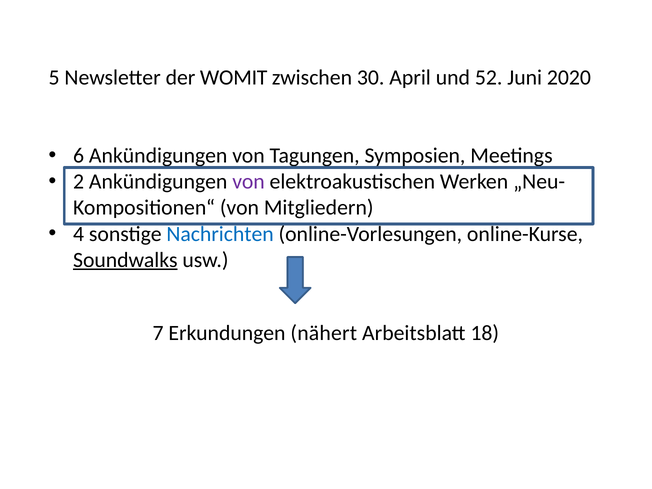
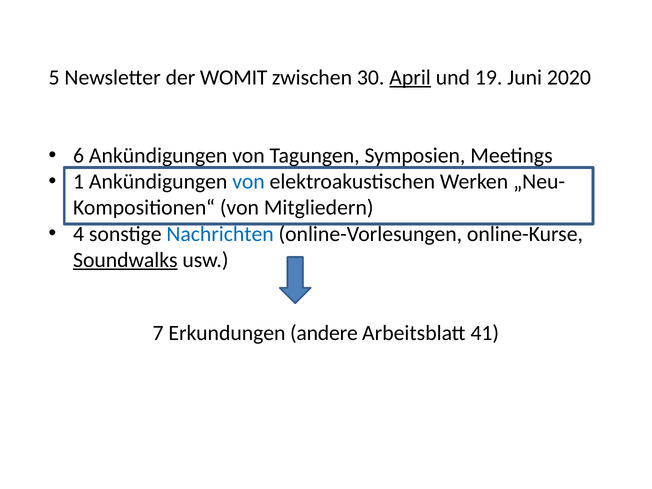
April underline: none -> present
52: 52 -> 19
2: 2 -> 1
von at (249, 182) colour: purple -> blue
nähert: nähert -> andere
18: 18 -> 41
